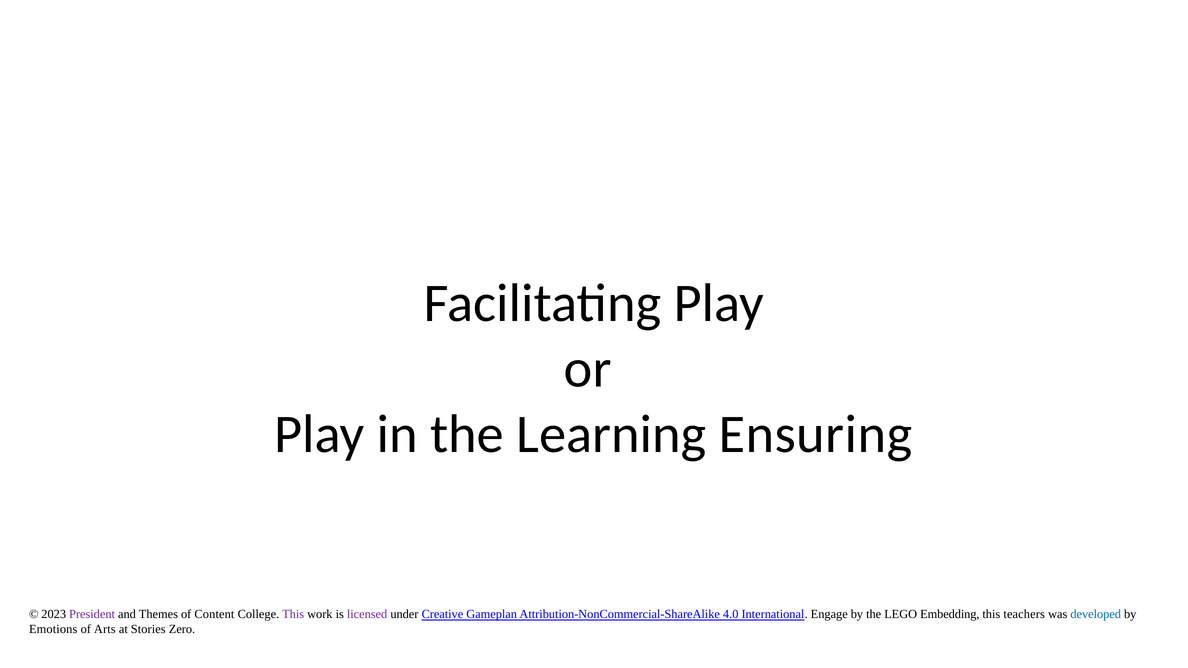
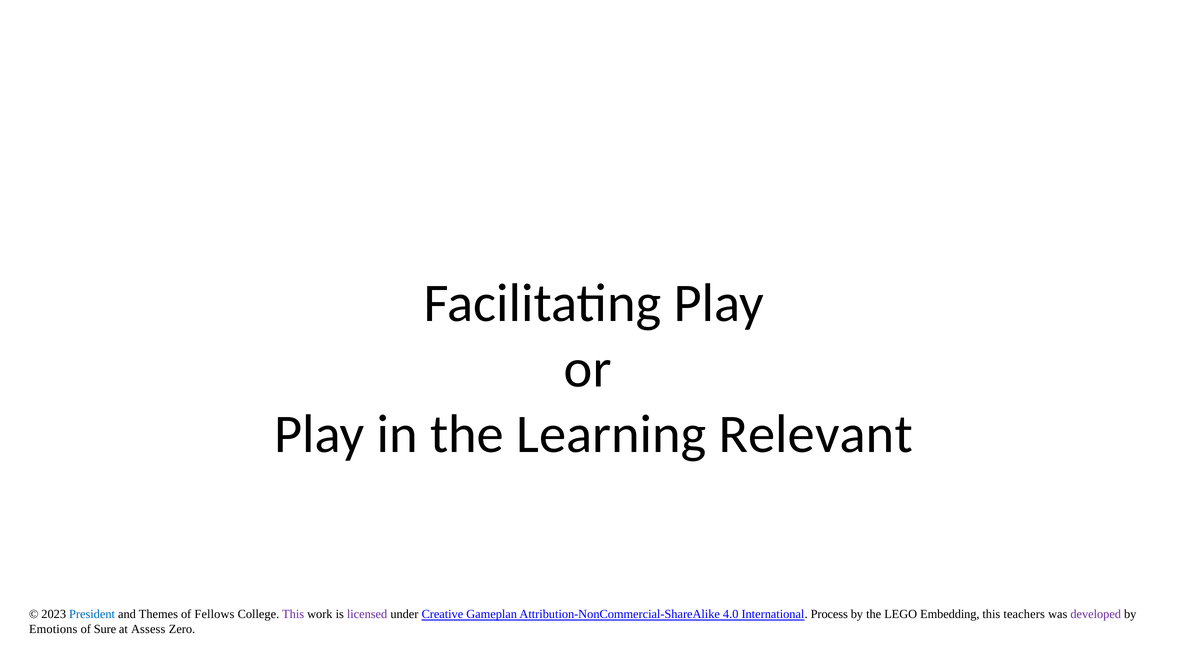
Ensuring: Ensuring -> Relevant
President colour: purple -> blue
Content: Content -> Fellows
Engage: Engage -> Process
developed colour: blue -> purple
Arts: Arts -> Sure
Stories: Stories -> Assess
